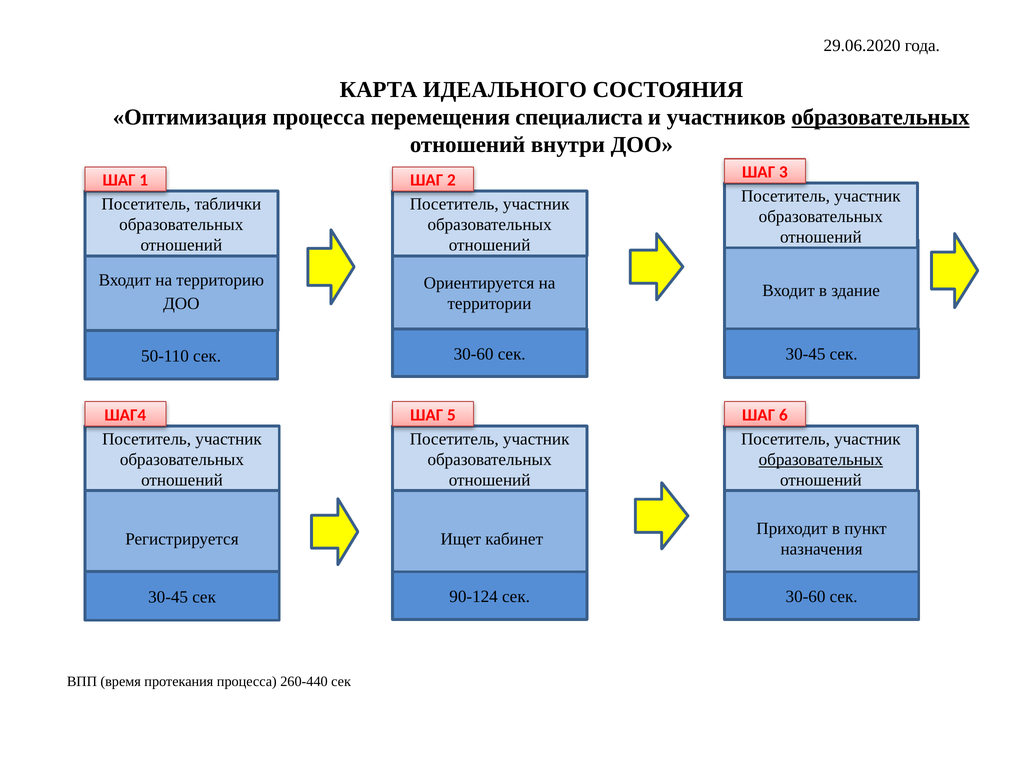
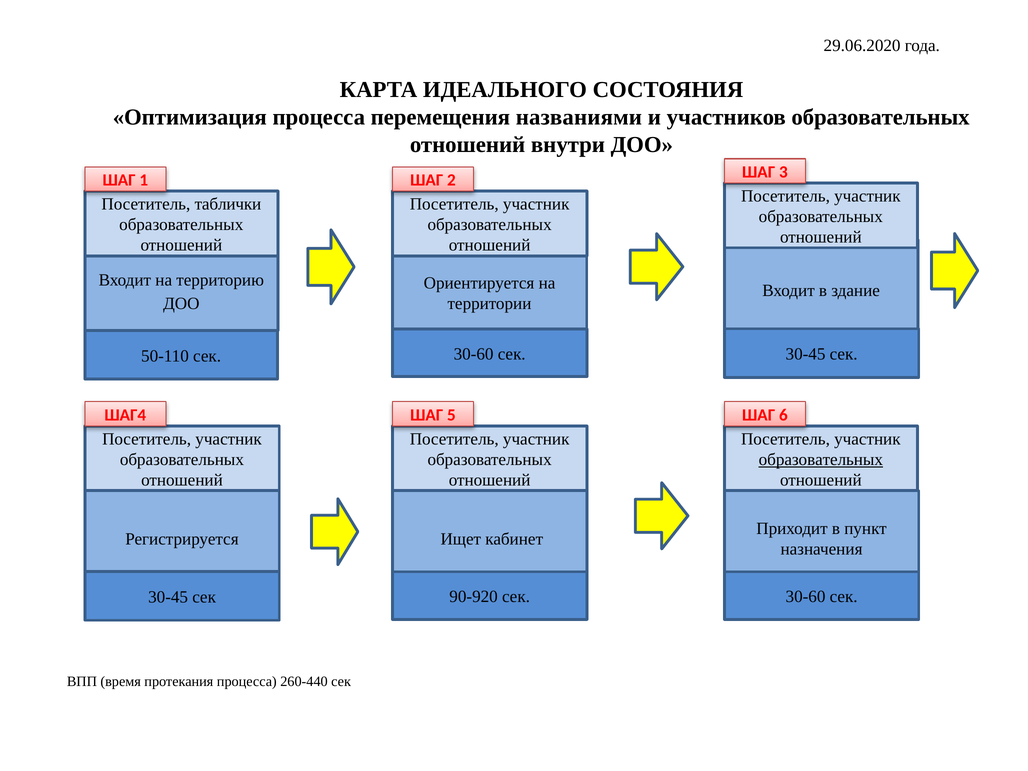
специалиста: специалиста -> названиями
образовательных at (881, 117) underline: present -> none
90-124: 90-124 -> 90-920
